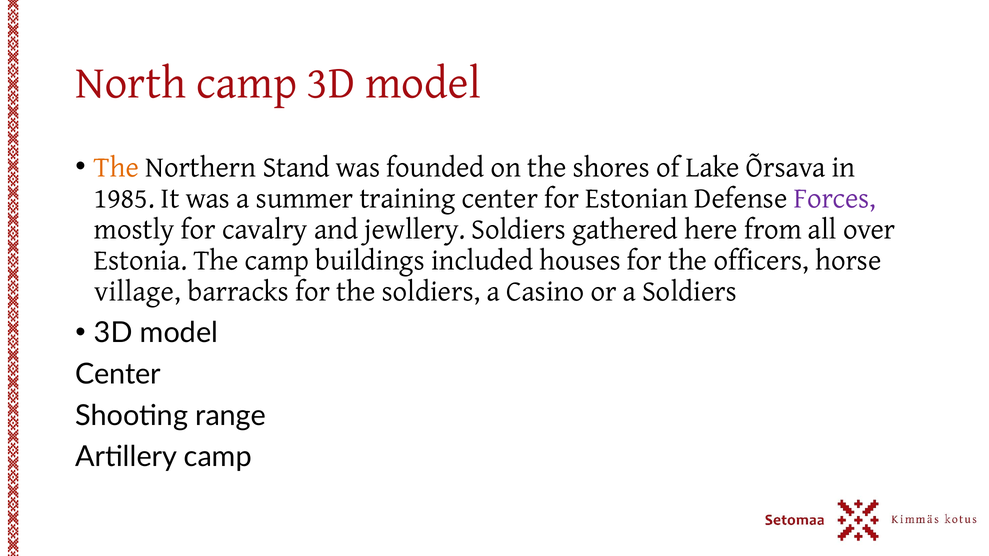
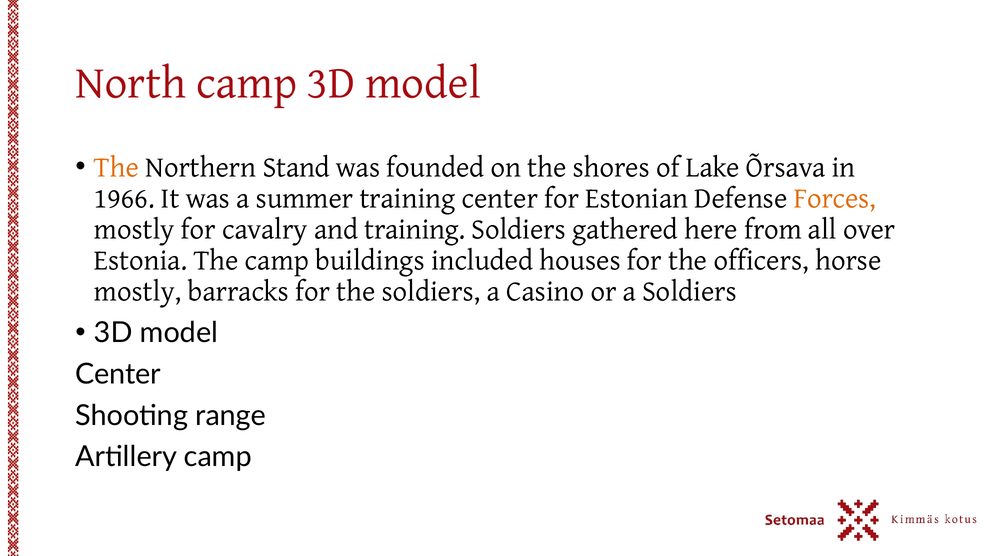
1985: 1985 -> 1966
Forces colour: purple -> orange
and jewllery: jewllery -> training
village at (138, 292): village -> mostly
